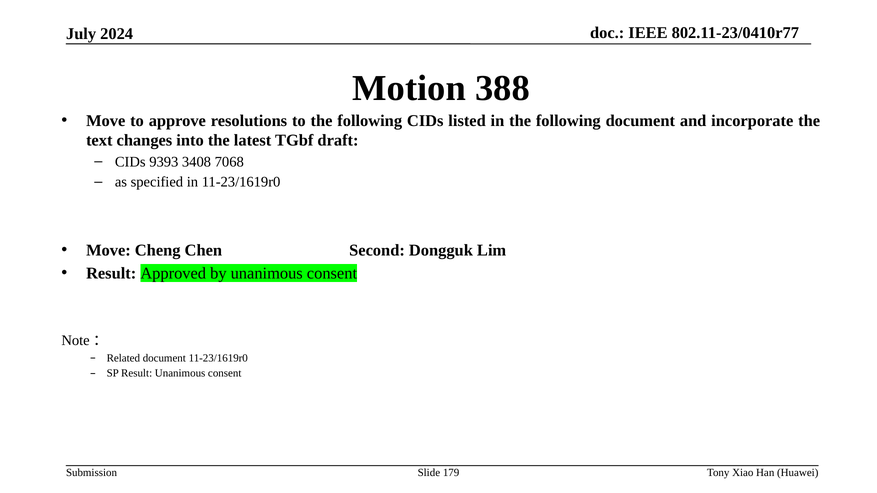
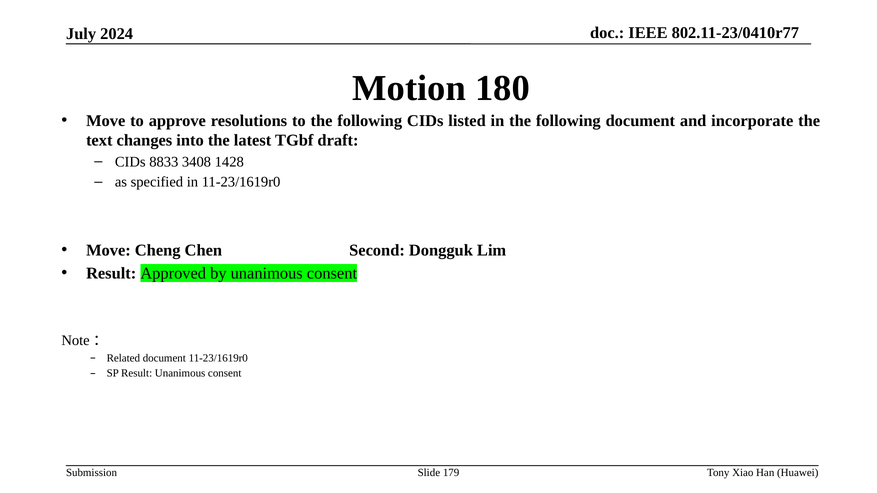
388: 388 -> 180
9393: 9393 -> 8833
7068: 7068 -> 1428
